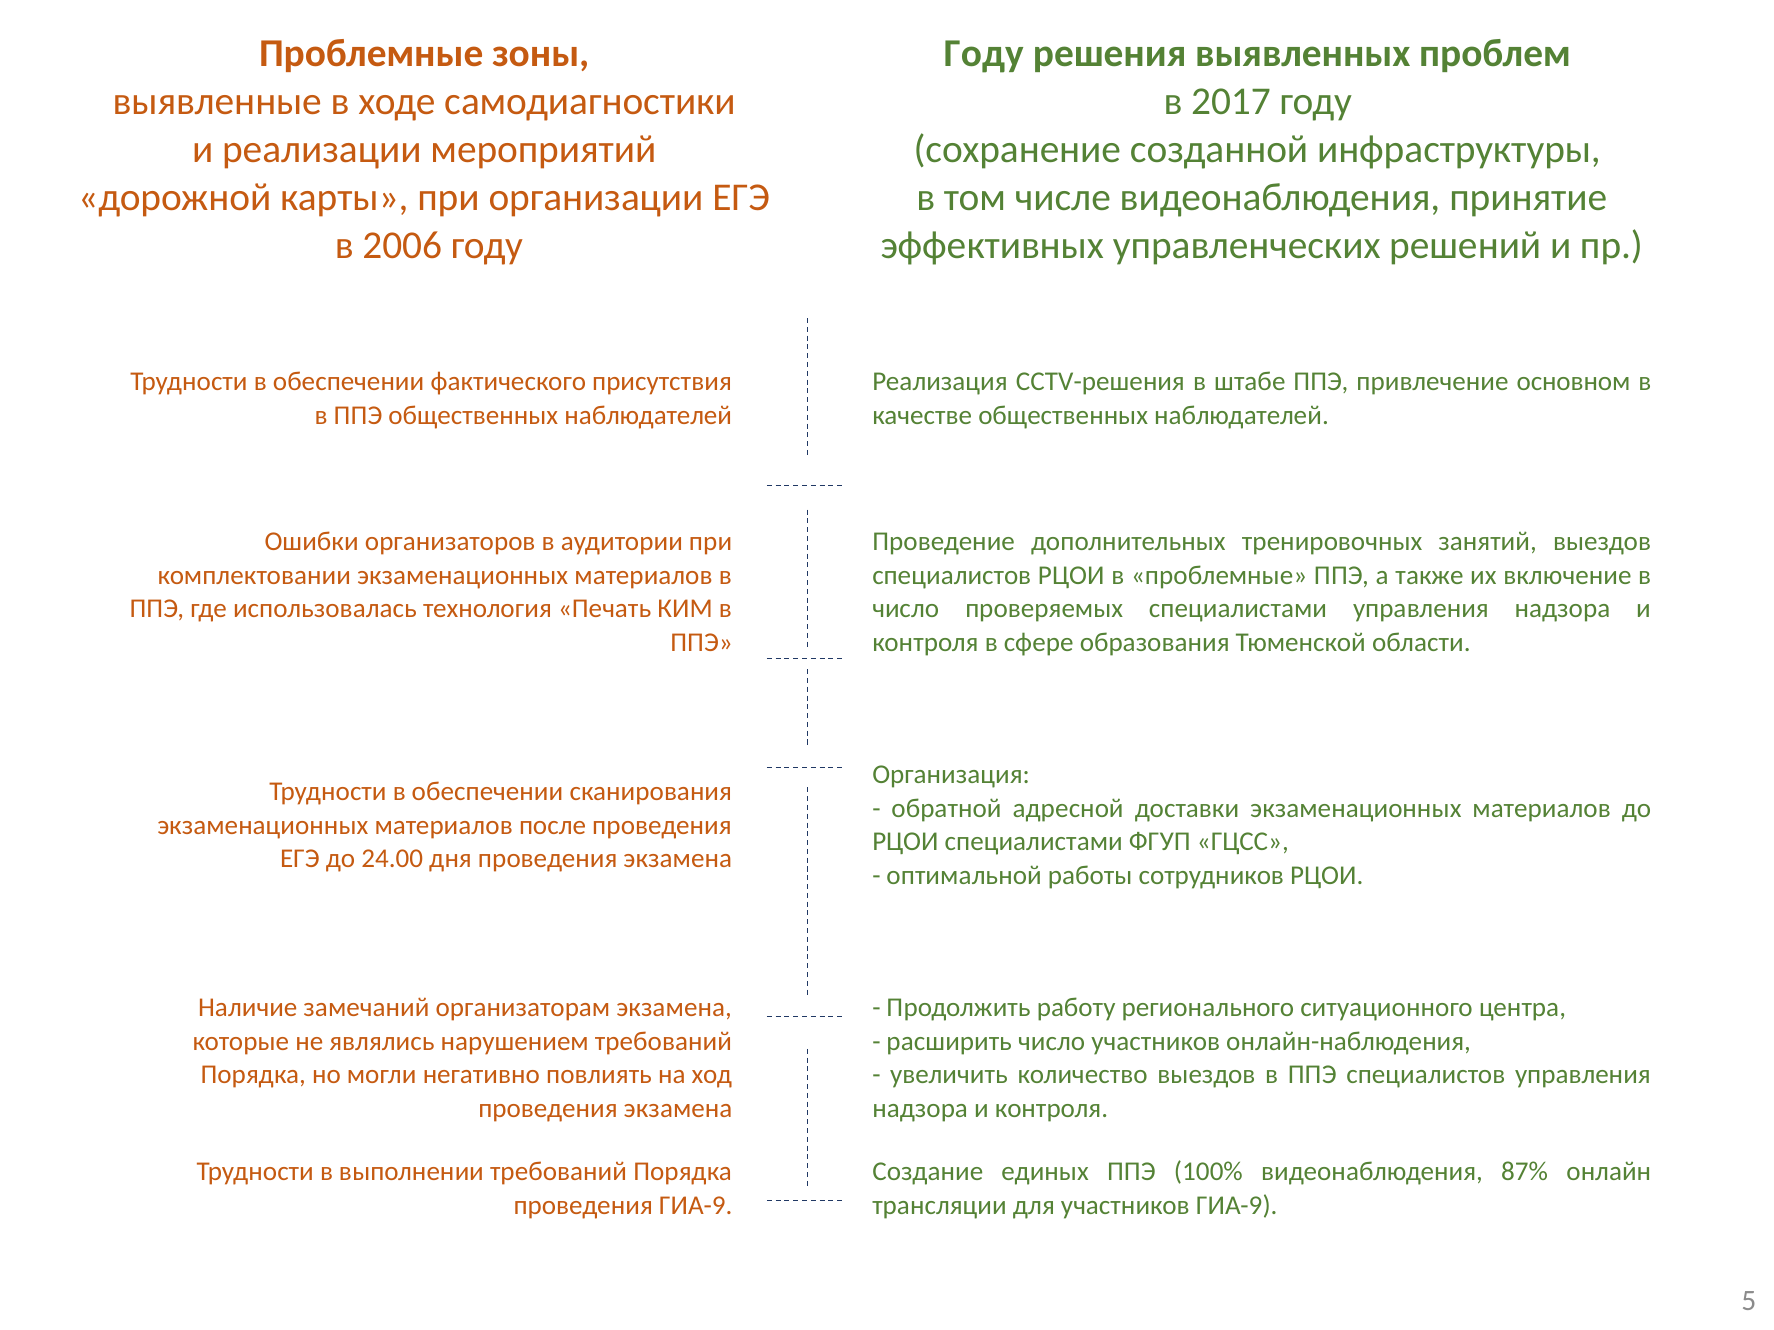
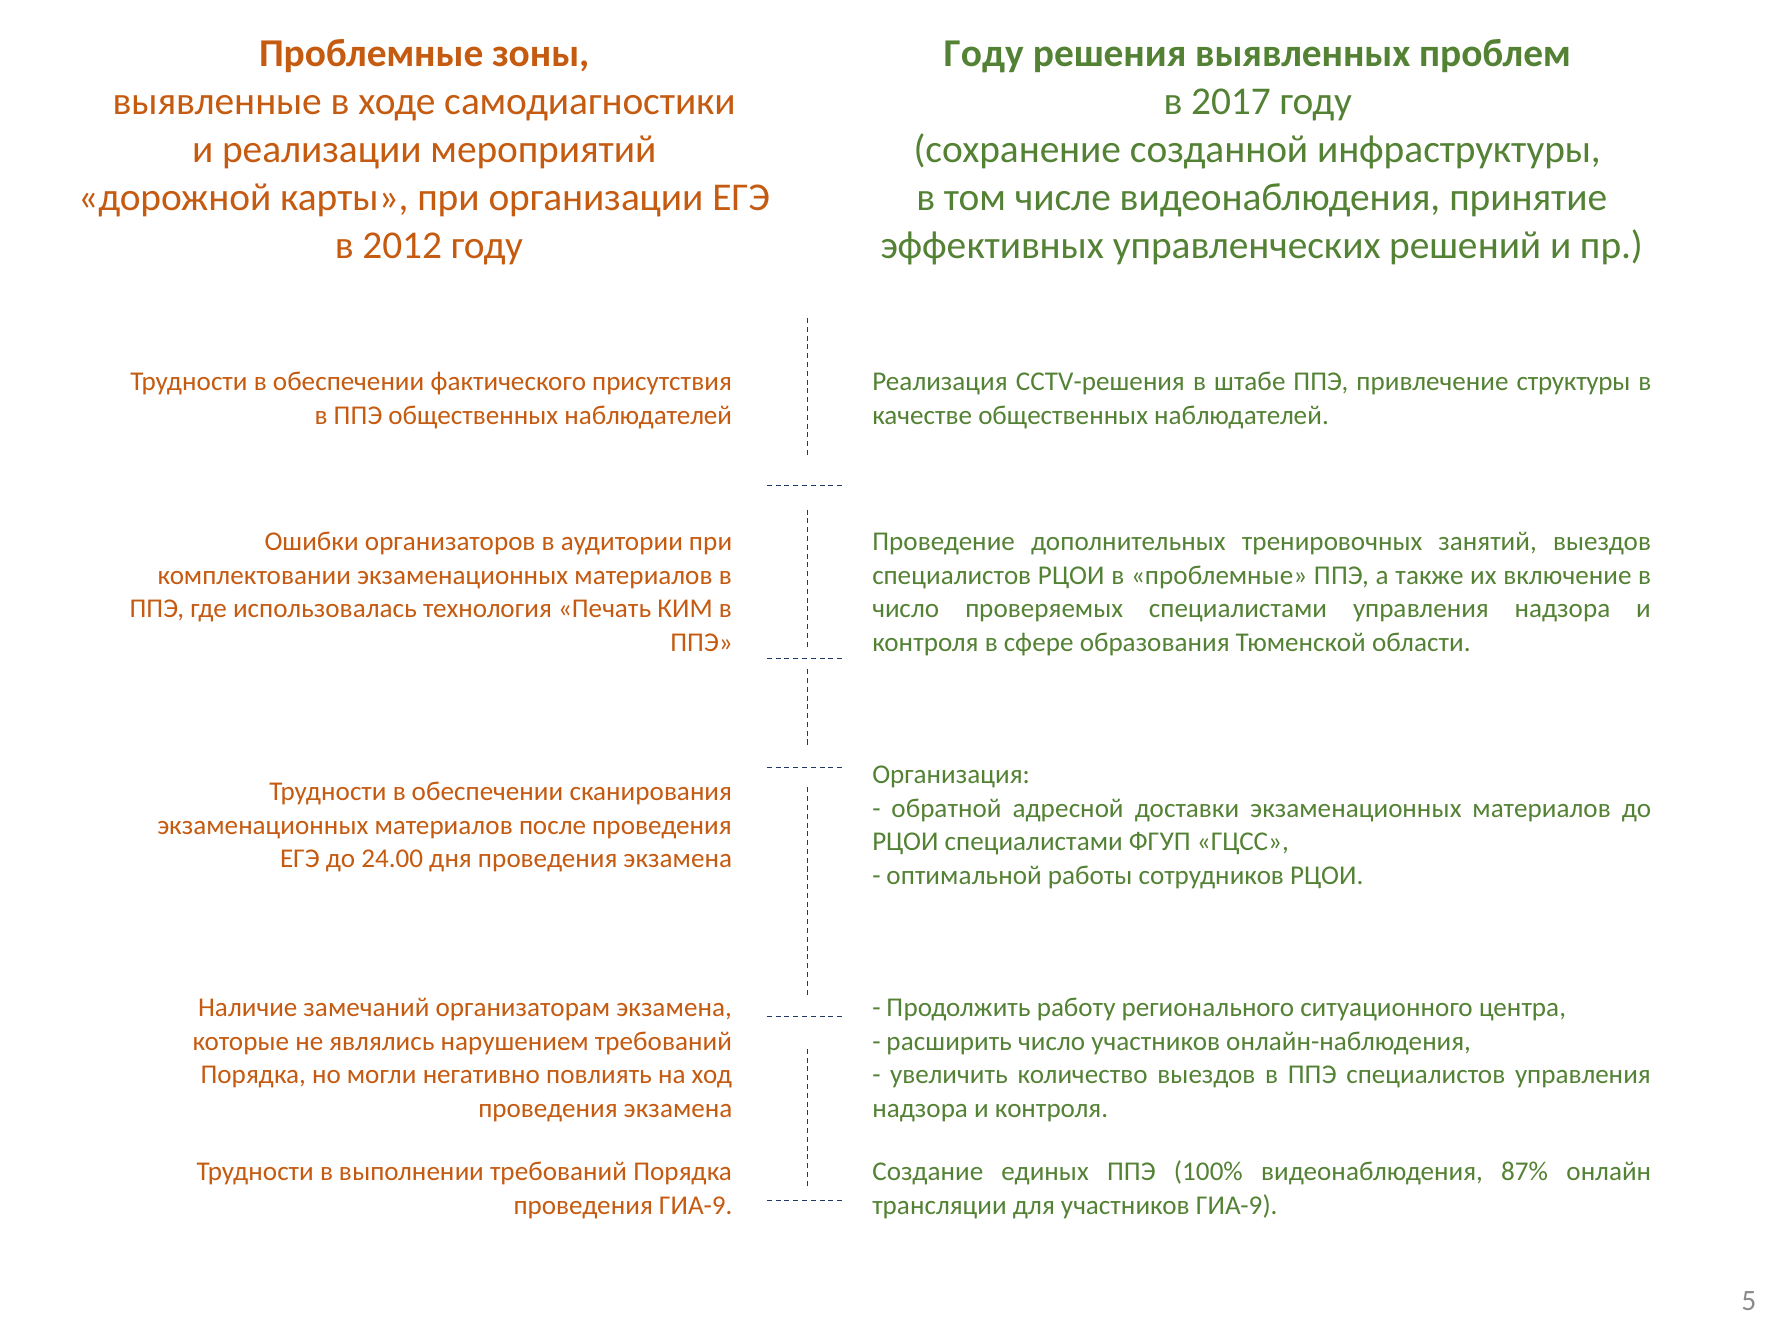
2006: 2006 -> 2012
основном: основном -> структуры
